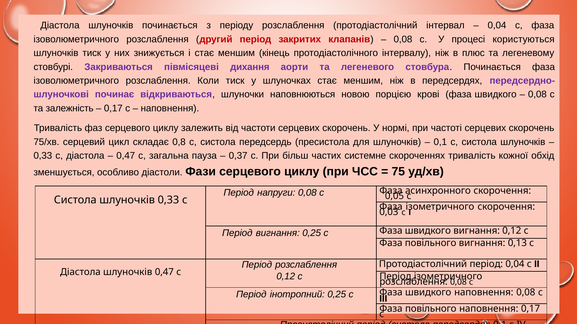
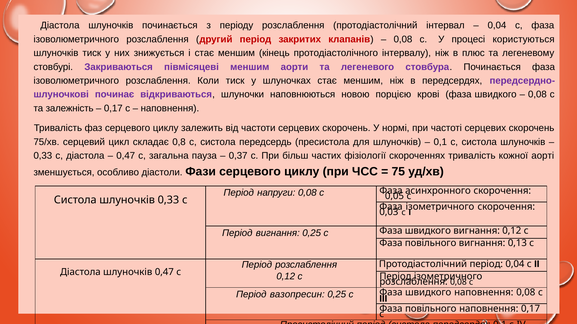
півмісяцеві дихання: дихання -> меншим
системне: системне -> фізіології
обхід: обхід -> аорті
інотропний: інотропний -> вазопресин
